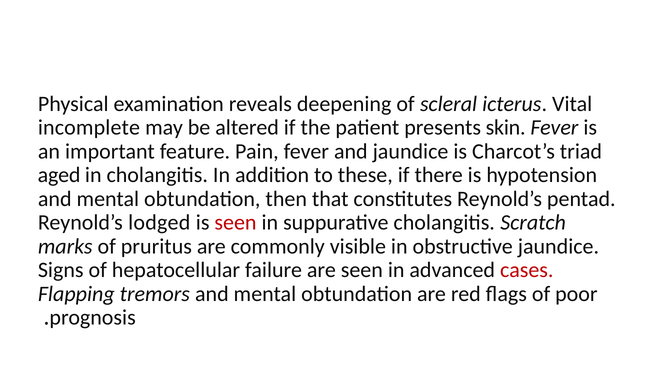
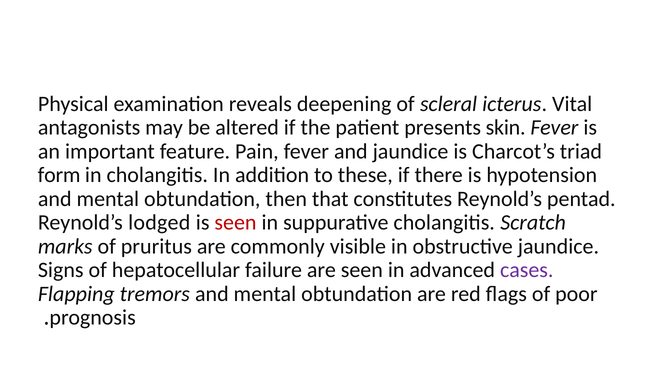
incomplete: incomplete -> antagonists
aged: aged -> form
cases colour: red -> purple
